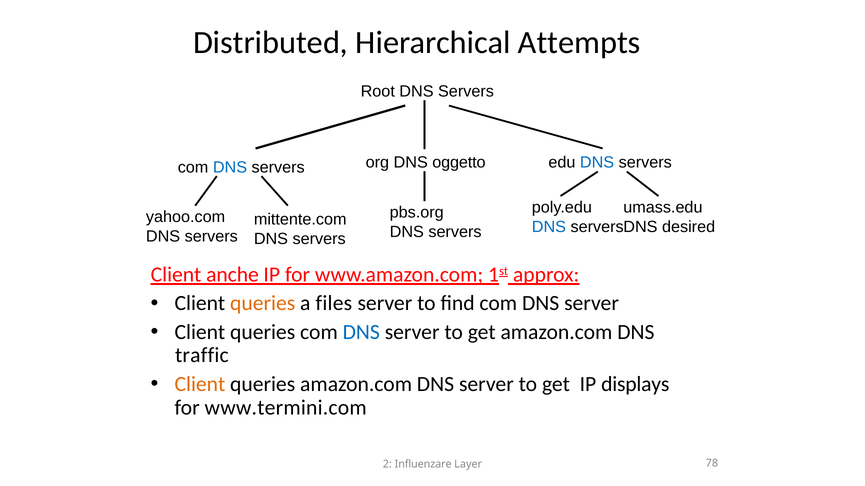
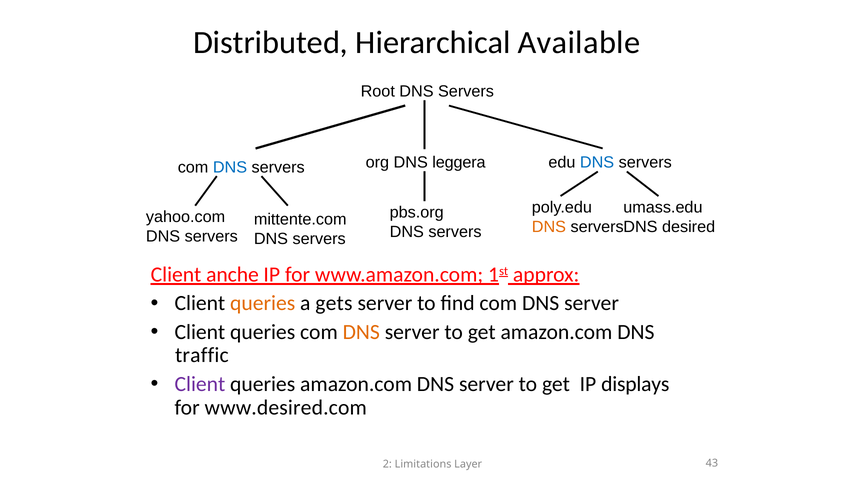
Attempts: Attempts -> Available
oggetto: oggetto -> leggera
DNS at (549, 227) colour: blue -> orange
files: files -> gets
DNS at (361, 332) colour: blue -> orange
Client at (200, 385) colour: orange -> purple
www.termini.com: www.termini.com -> www.desired.com
Influenzare: Influenzare -> Limitations
78: 78 -> 43
